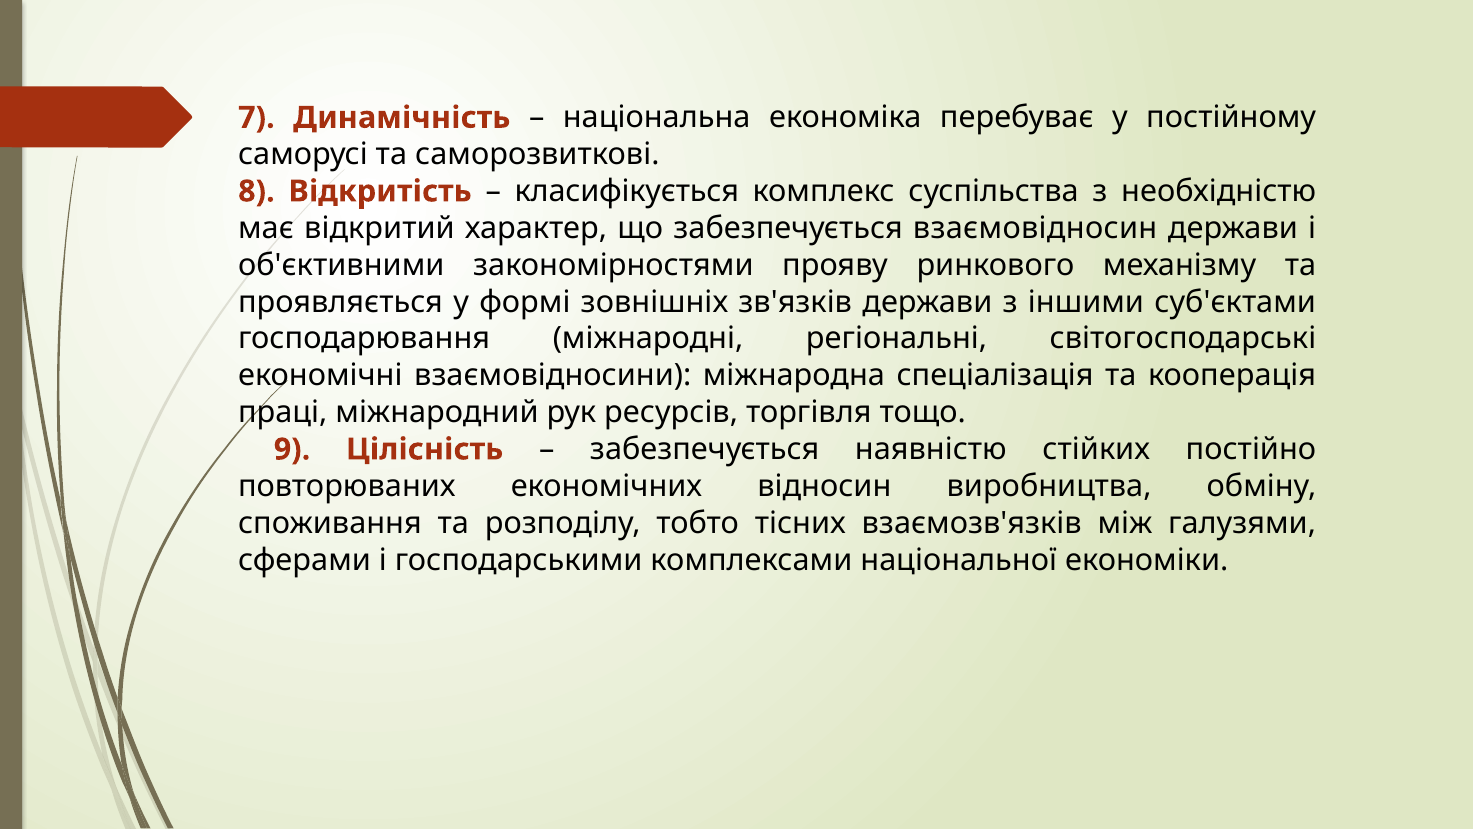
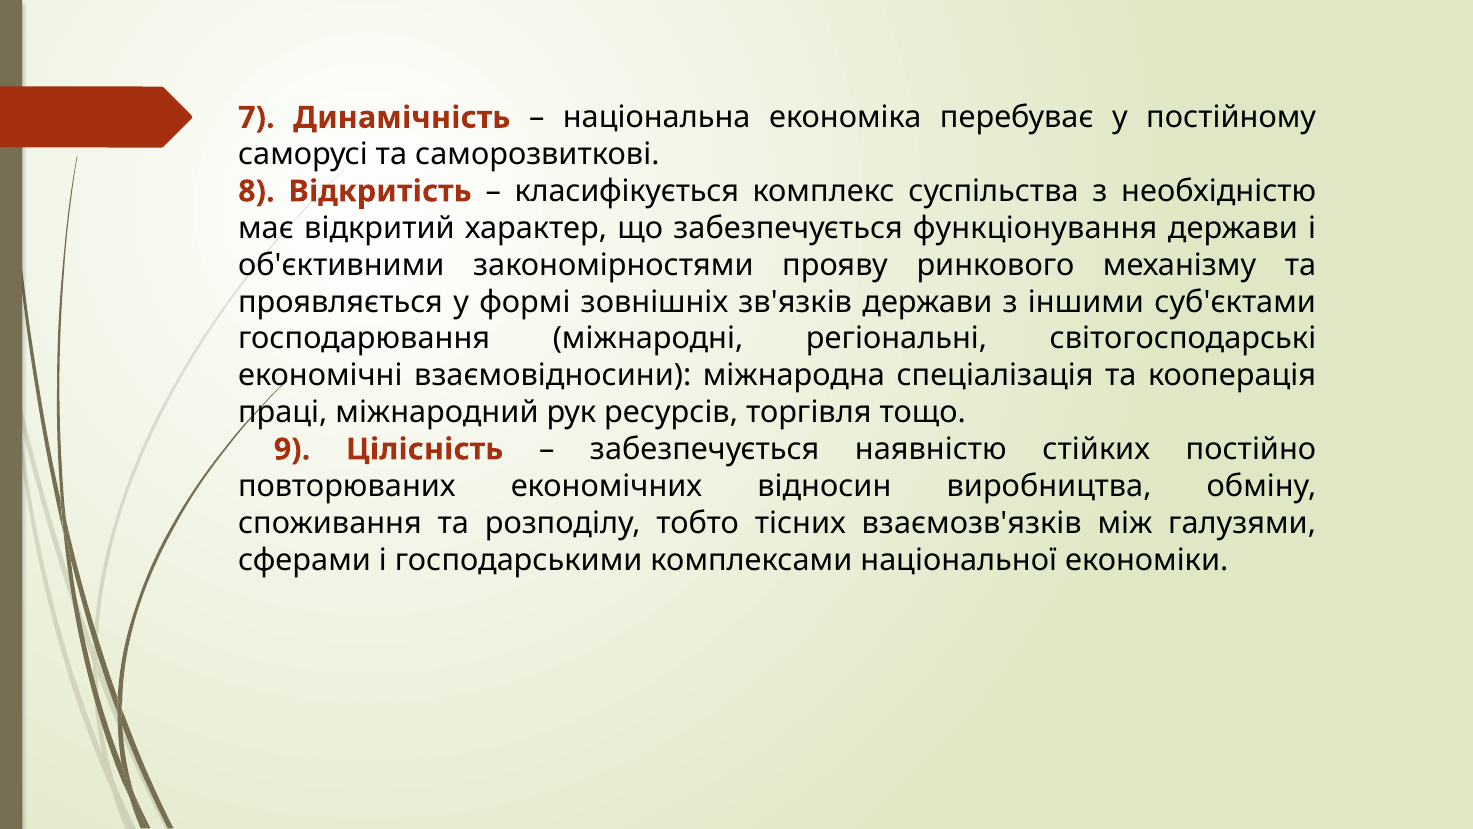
взаємовідносин: взаємовідносин -> функціонування
